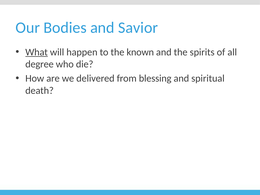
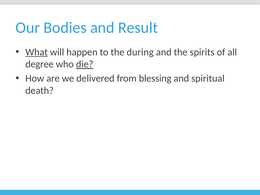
Savior: Savior -> Result
known: known -> during
die underline: none -> present
